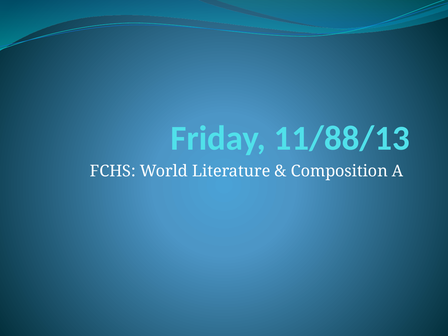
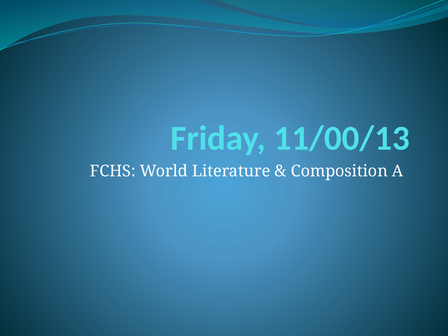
11/88/13: 11/88/13 -> 11/00/13
